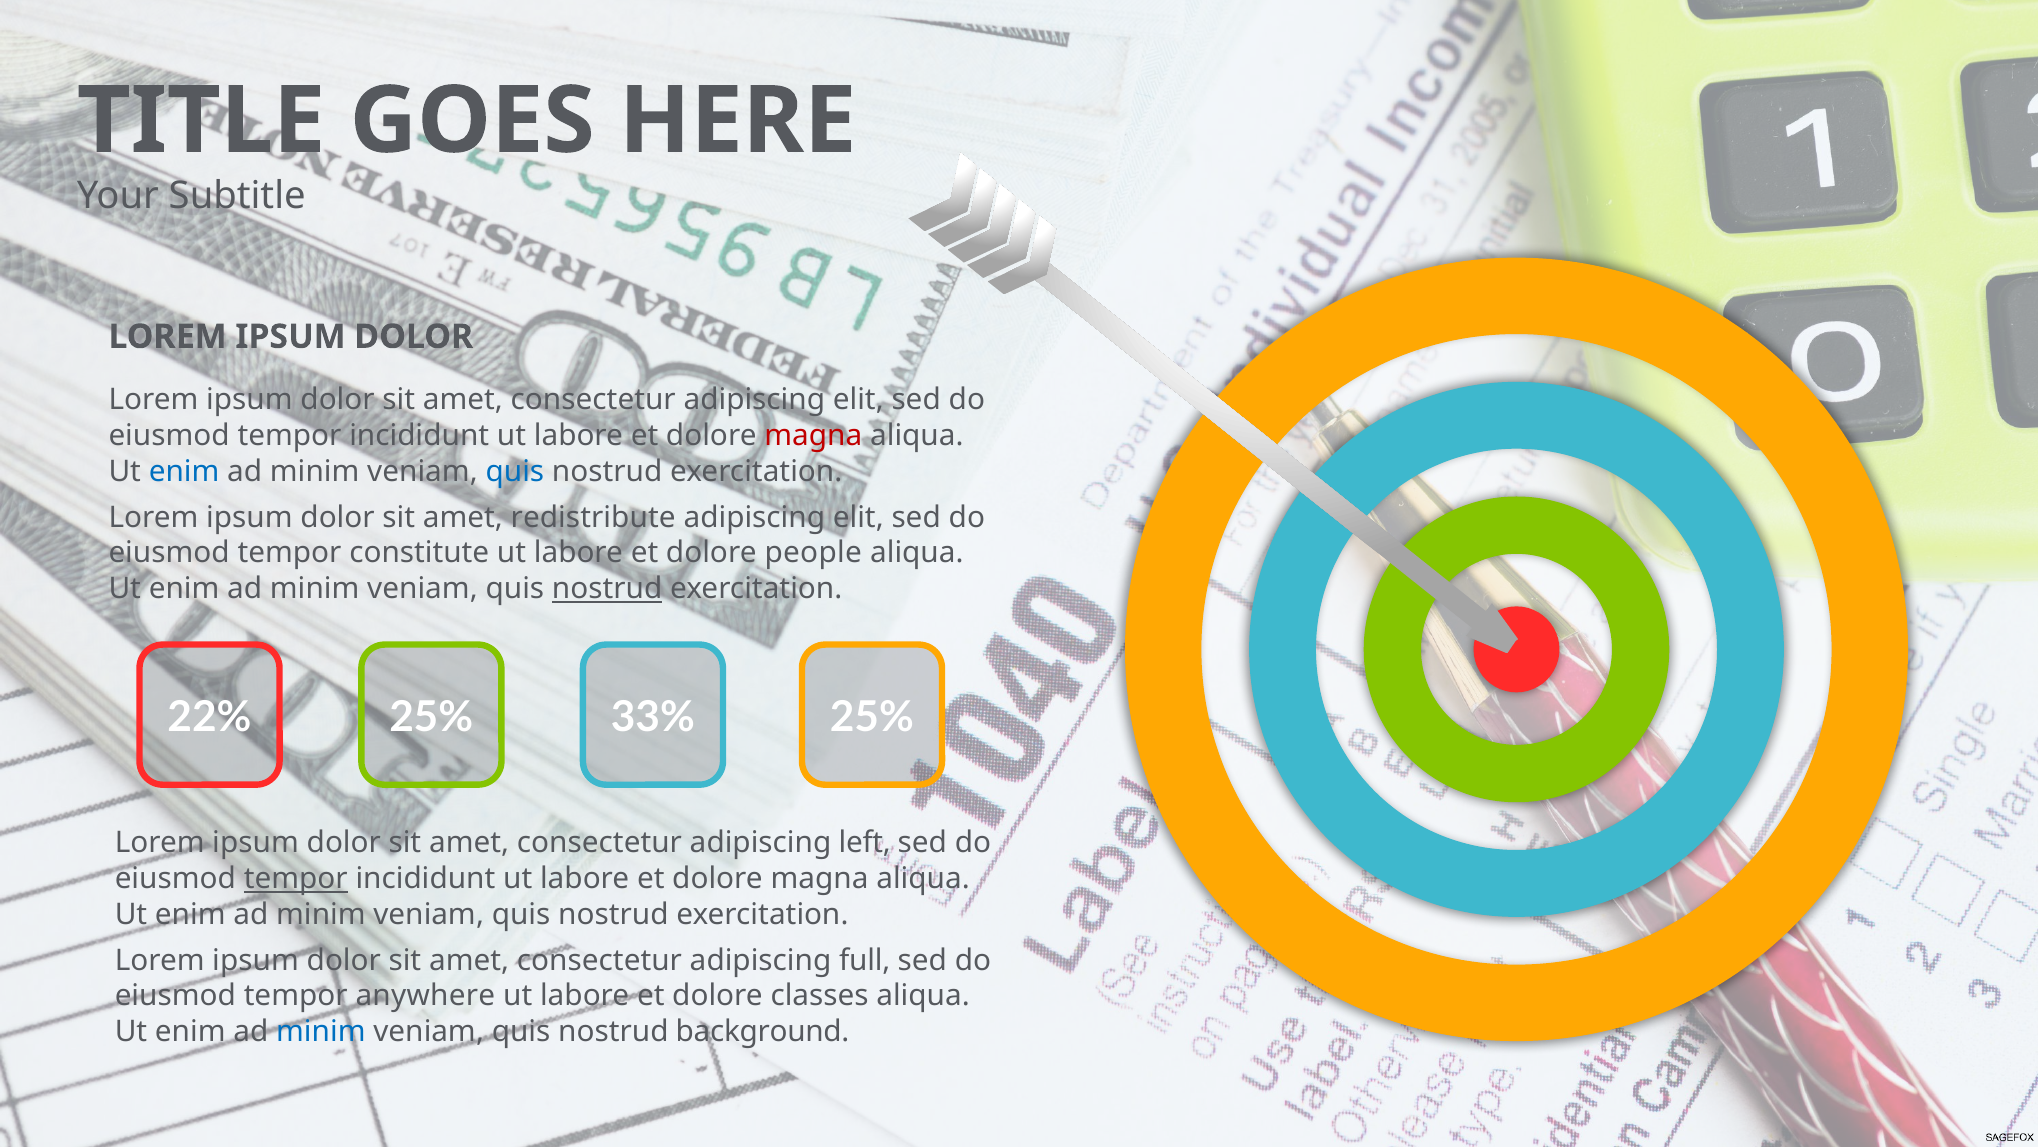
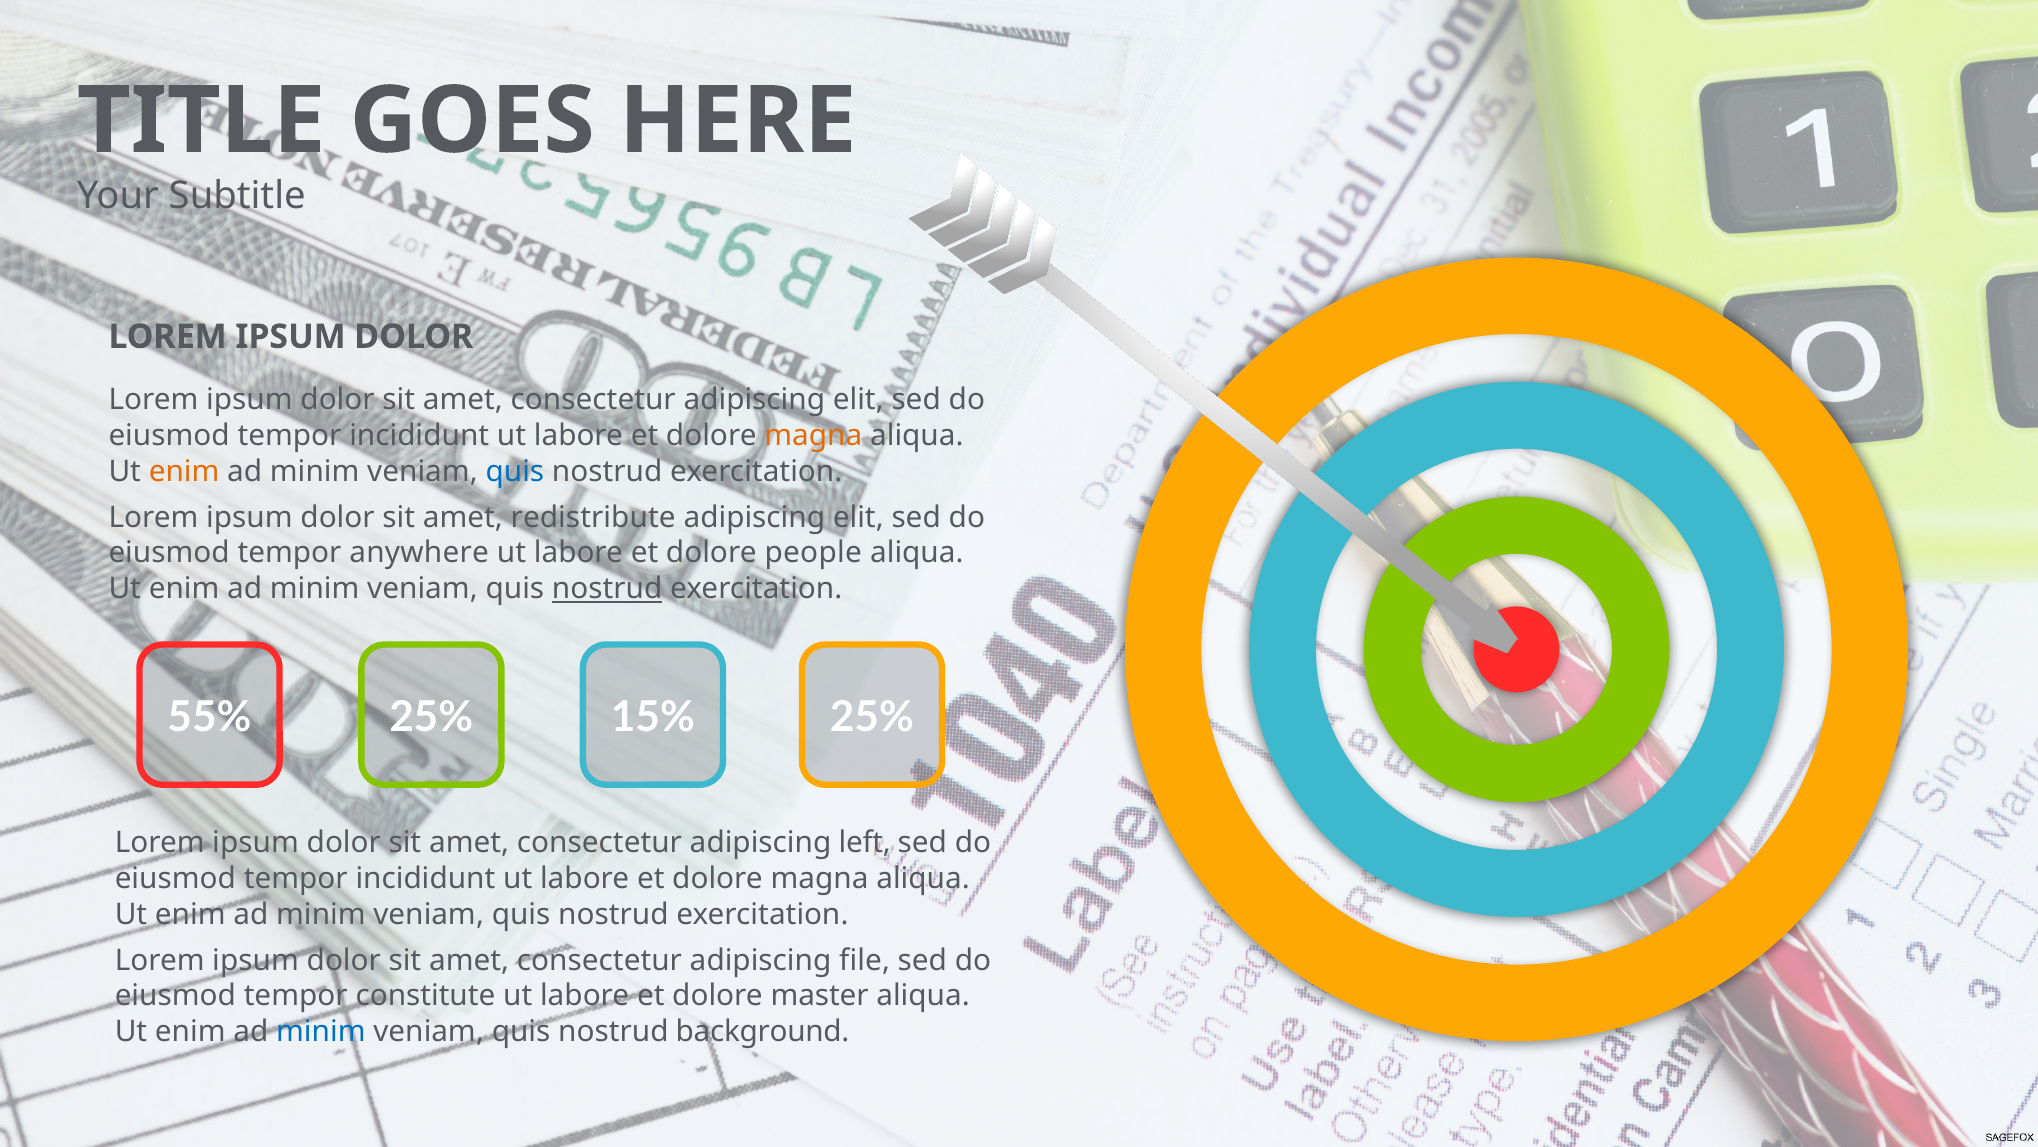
magna at (813, 436) colour: red -> orange
enim at (184, 471) colour: blue -> orange
constitute: constitute -> anywhere
22%: 22% -> 55%
33%: 33% -> 15%
tempor at (296, 878) underline: present -> none
full: full -> file
anywhere: anywhere -> constitute
classes: classes -> master
